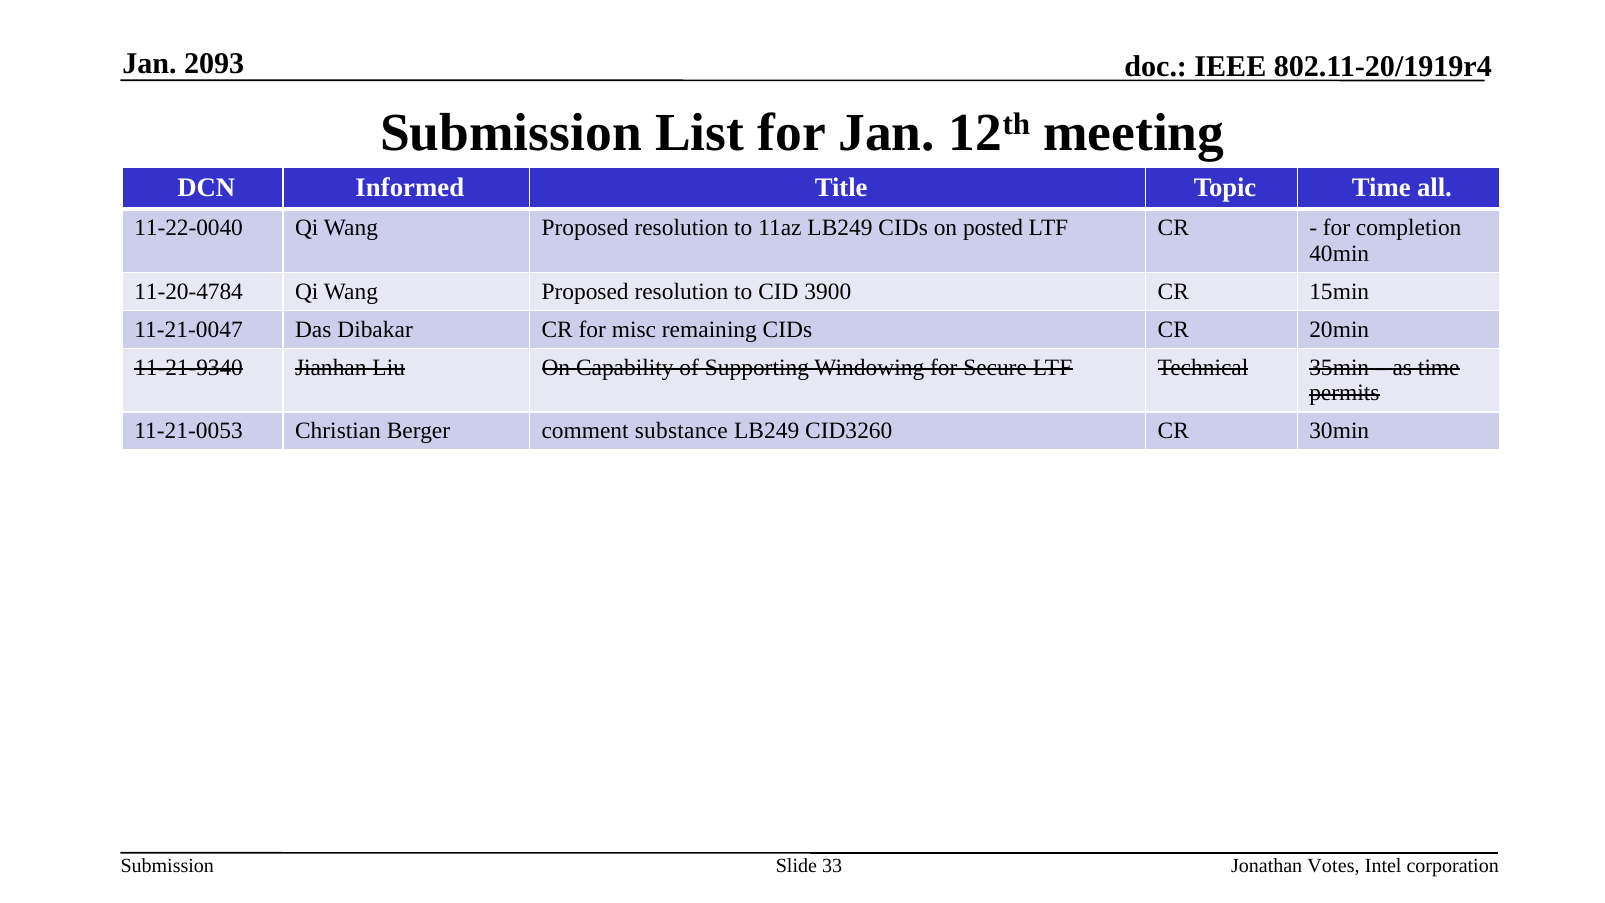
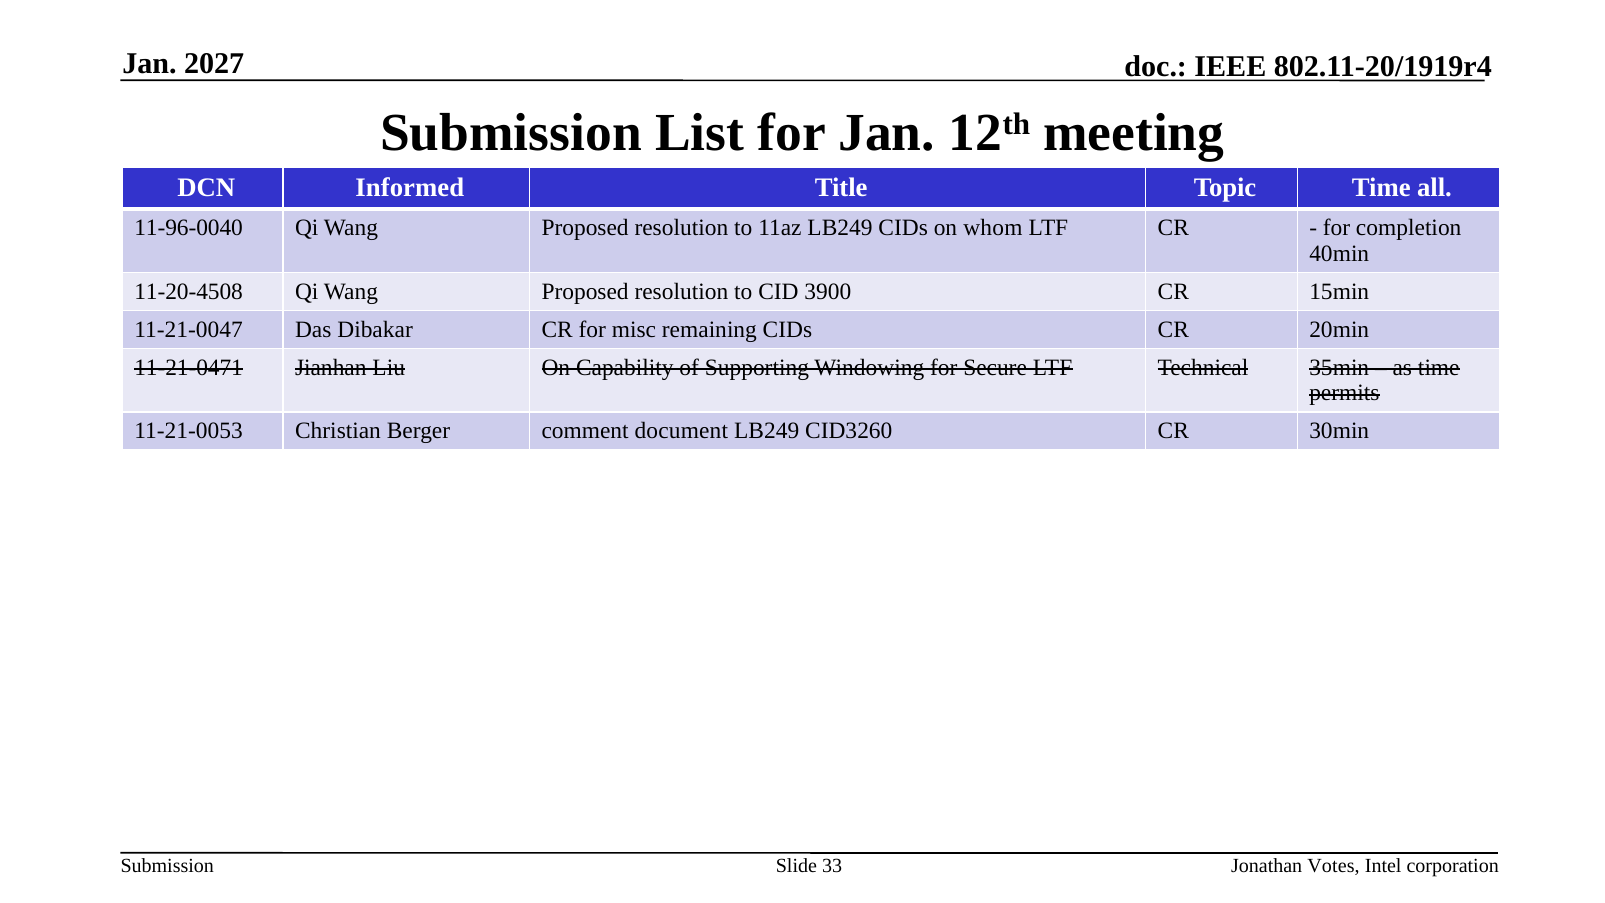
2093: 2093 -> 2027
11-22-0040: 11-22-0040 -> 11-96-0040
posted: posted -> whom
11-20-4784: 11-20-4784 -> 11-20-4508
11-21-9340: 11-21-9340 -> 11-21-0471
substance: substance -> document
